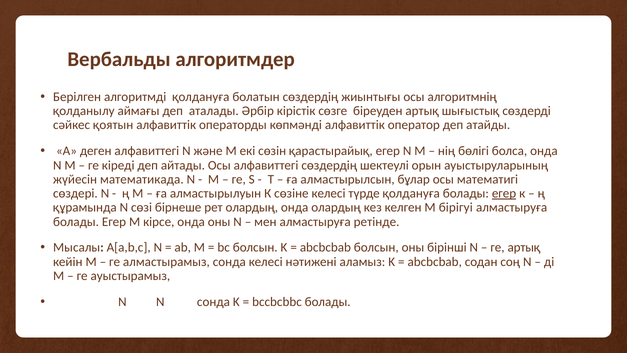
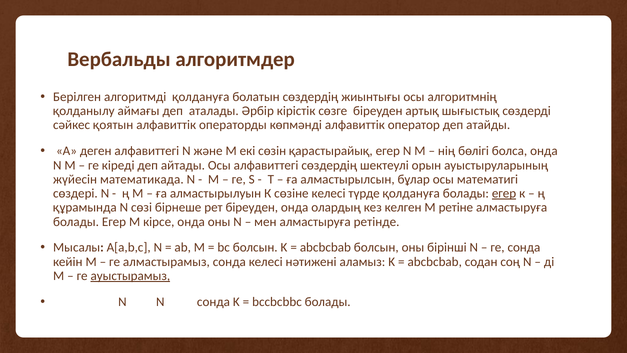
рет олардың: олардың -> біреуден
бірігуі: бірігуі -> ретіне
ге артық: артық -> сонда
ауыстырамыз underline: none -> present
